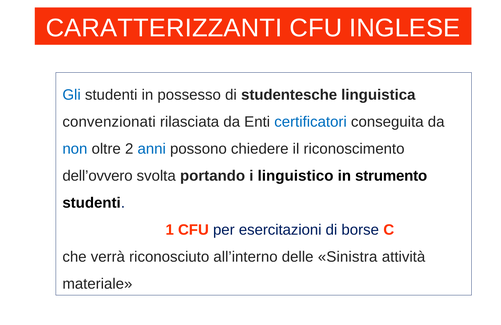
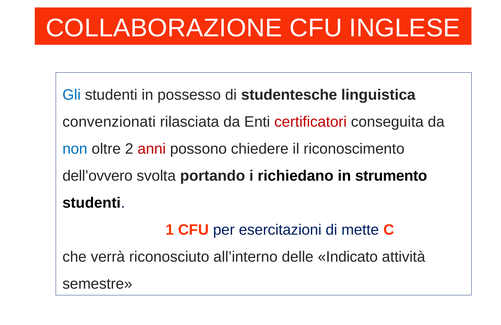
CARATTERIZZANTI: CARATTERIZZANTI -> COLLABORAZIONE
certificatori colour: blue -> red
anni colour: blue -> red
linguistico: linguistico -> richiedano
borse: borse -> mette
Sinistra: Sinistra -> Indicato
materiale: materiale -> semestre
